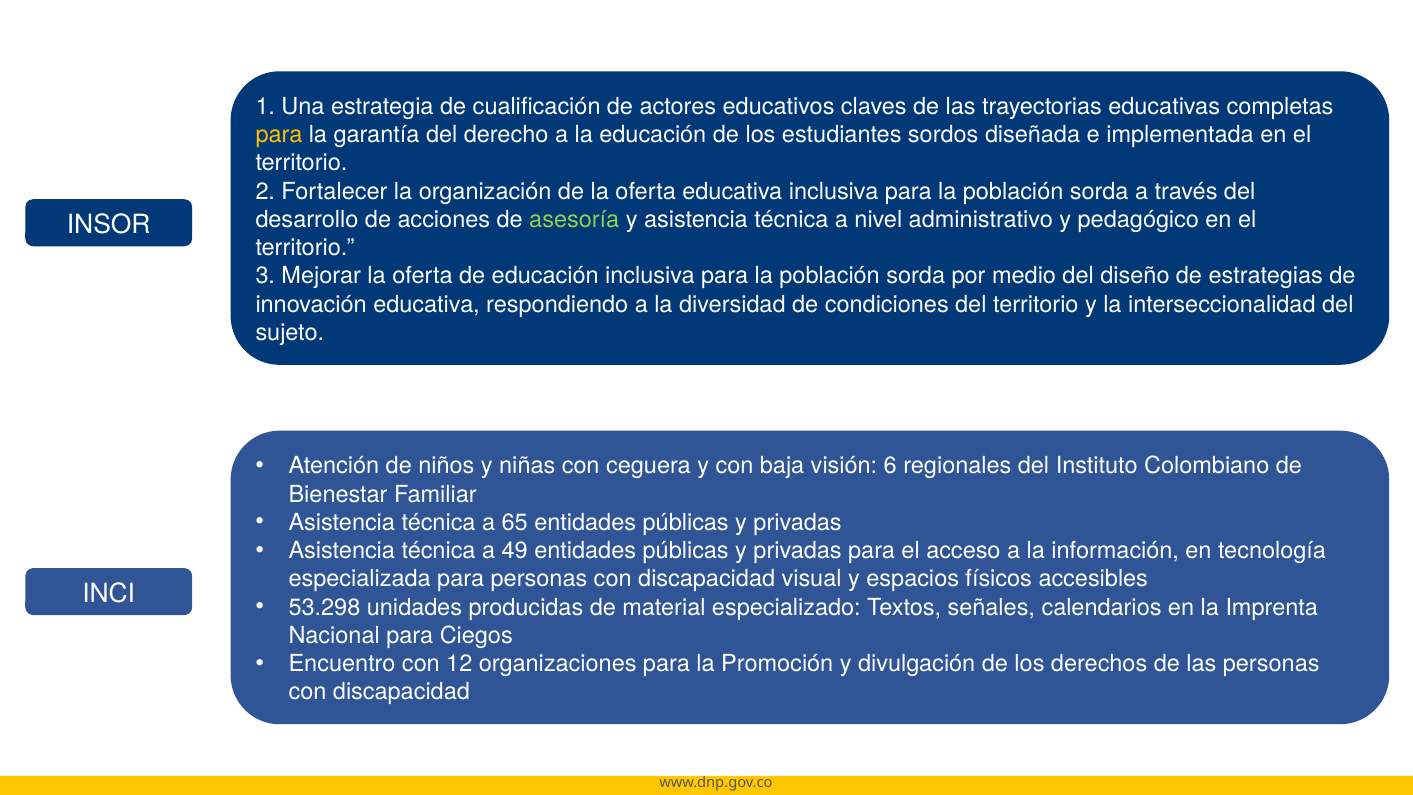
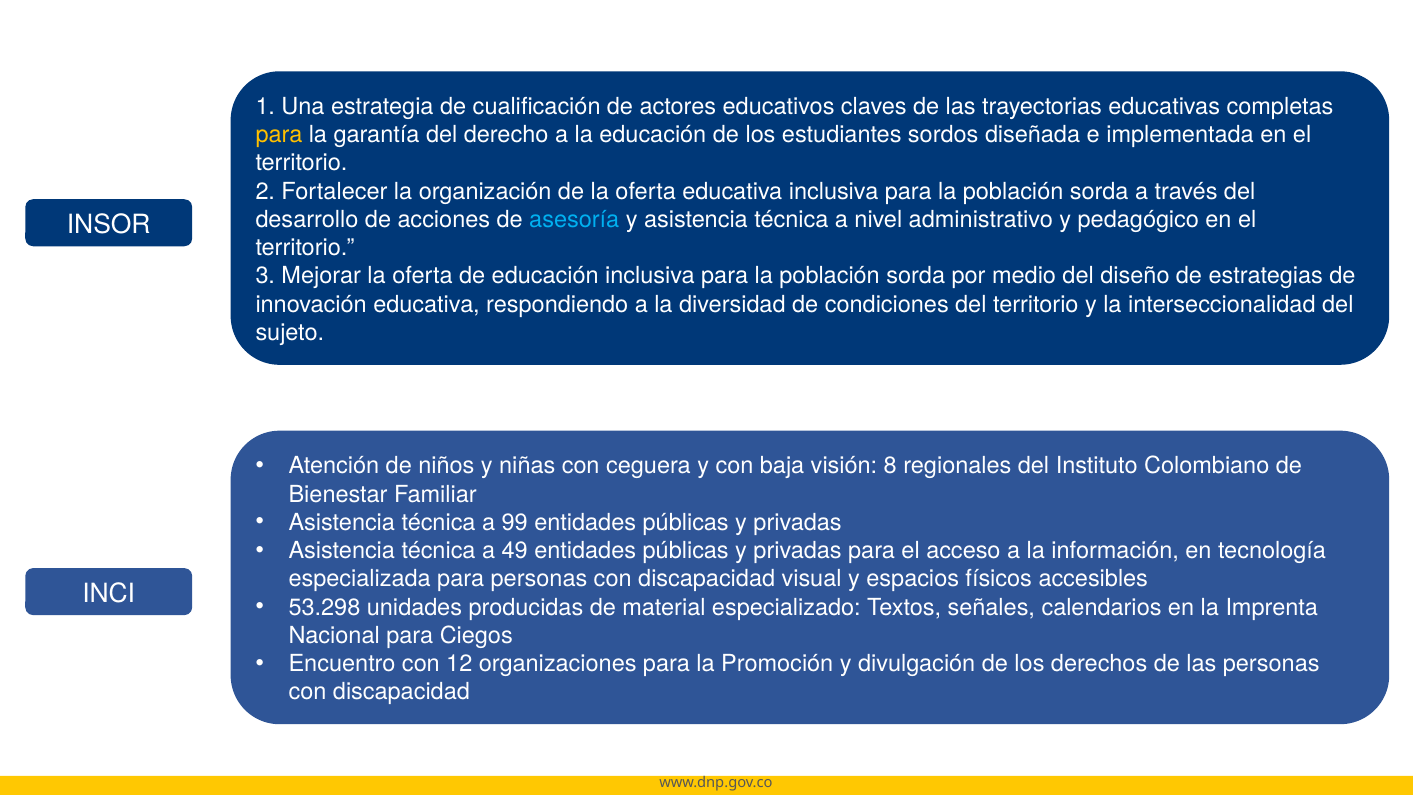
asesoría colour: light green -> light blue
6: 6 -> 8
65: 65 -> 99
